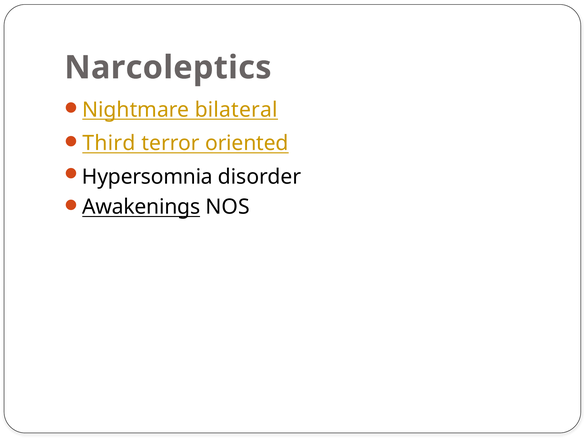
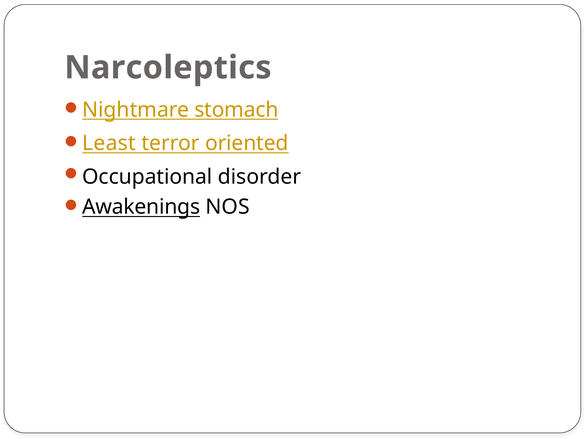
bilateral: bilateral -> stomach
Third: Third -> Least
Hypersomnia: Hypersomnia -> Occupational
